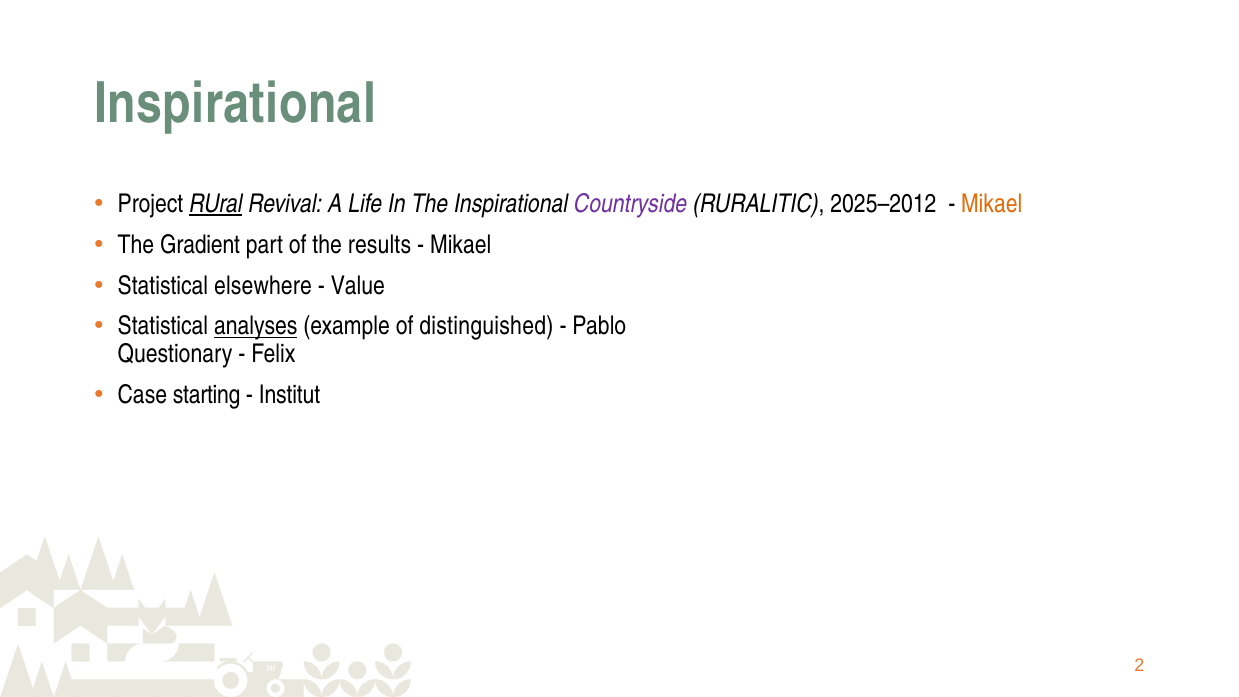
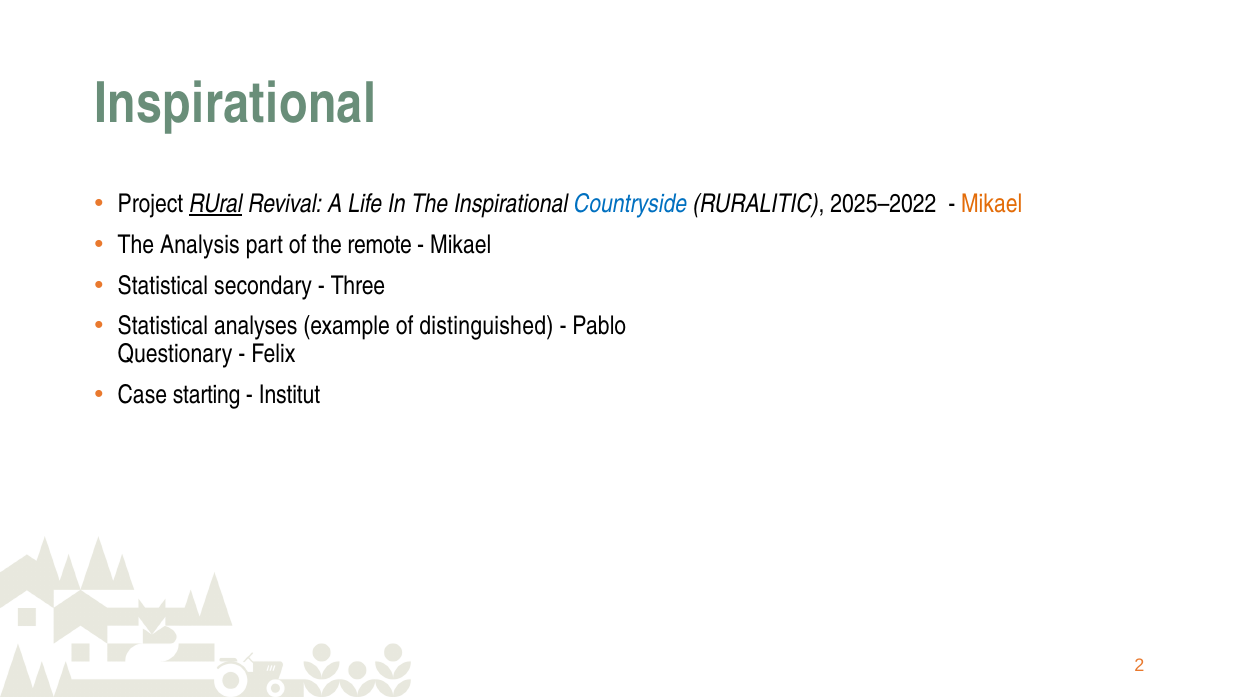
Countryside colour: purple -> blue
2025–2012: 2025–2012 -> 2025–2022
Gradient: Gradient -> Analysis
results: results -> remote
elsewhere: elsewhere -> secondary
Value: Value -> Three
analyses underline: present -> none
